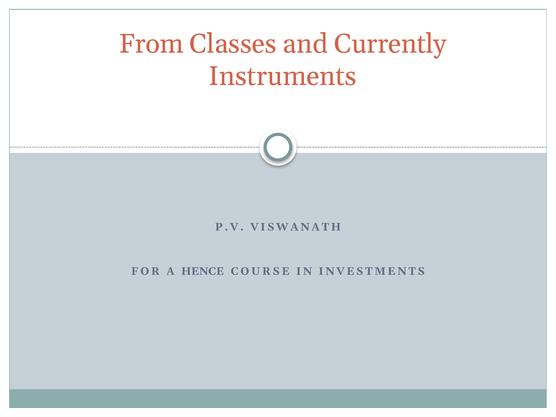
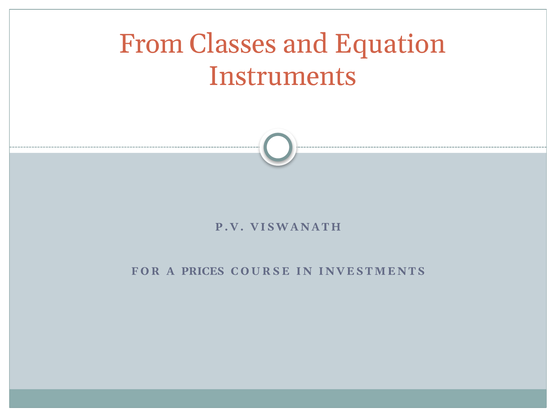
Currently: Currently -> Equation
HENCE: HENCE -> PRICES
